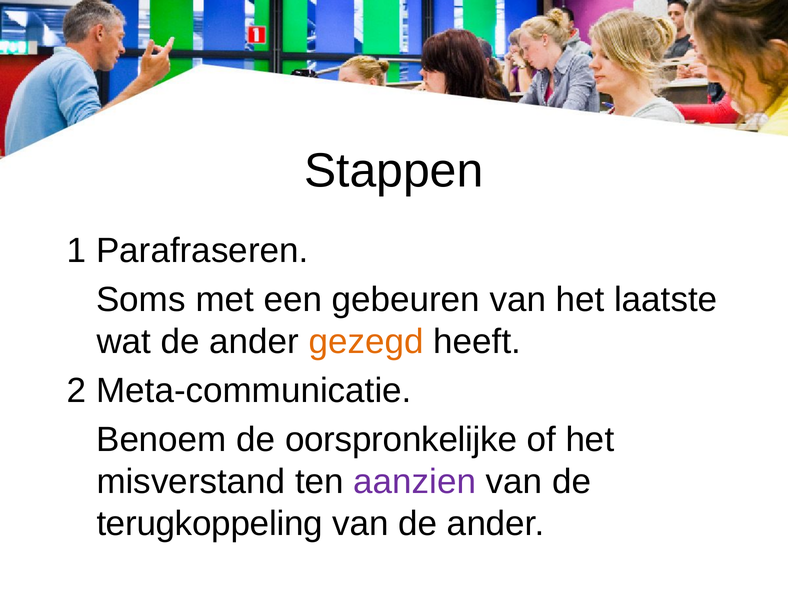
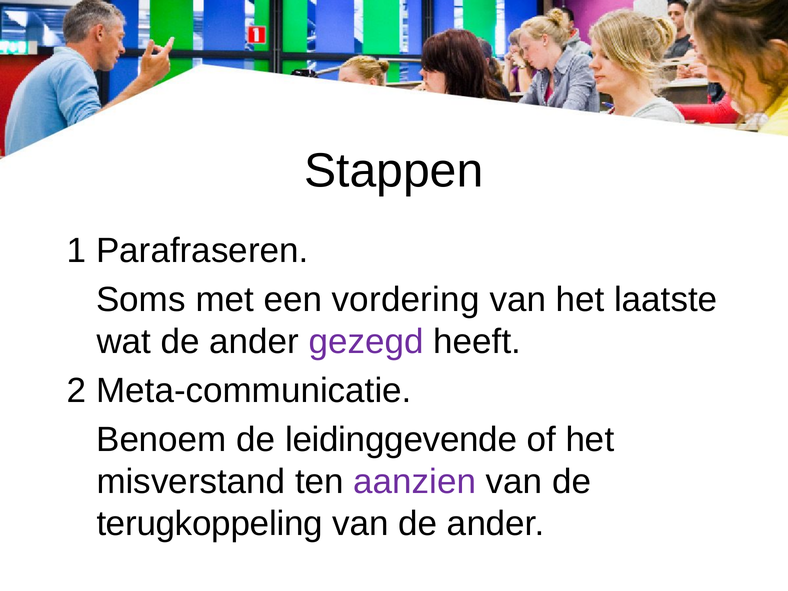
gebeuren: gebeuren -> vordering
gezegd colour: orange -> purple
oorspronkelijke: oorspronkelijke -> leidinggevende
